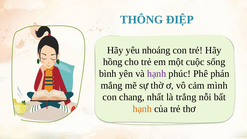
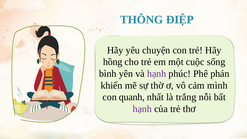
nhoáng: nhoáng -> chuyện
mắng: mắng -> khiến
chang: chang -> quanh
hạnh at (142, 109) colour: orange -> purple
